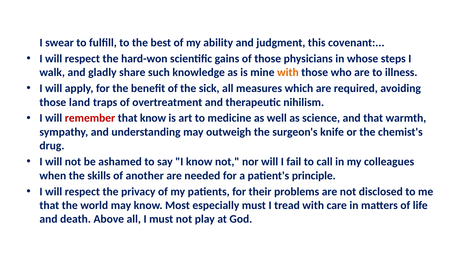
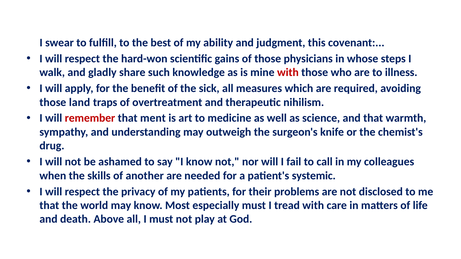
with at (288, 73) colour: orange -> red
that know: know -> ment
principle: principle -> systemic
